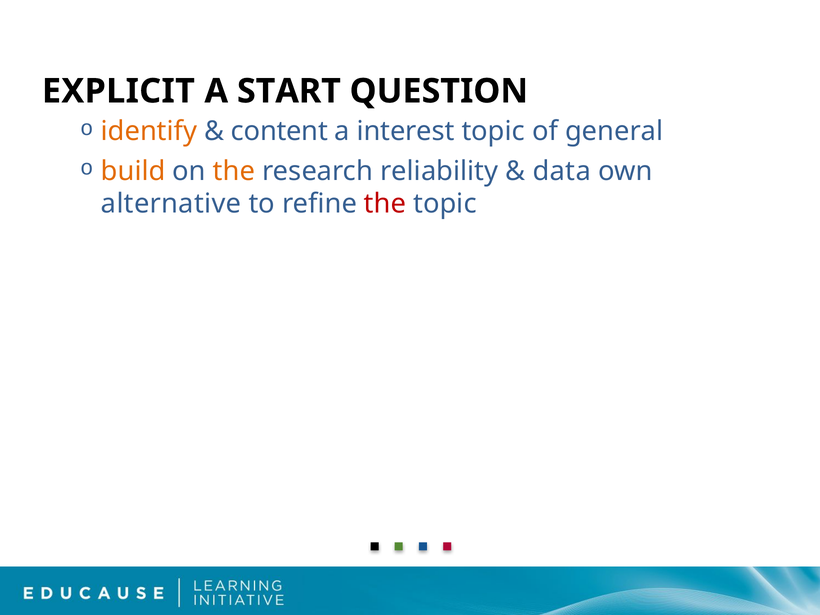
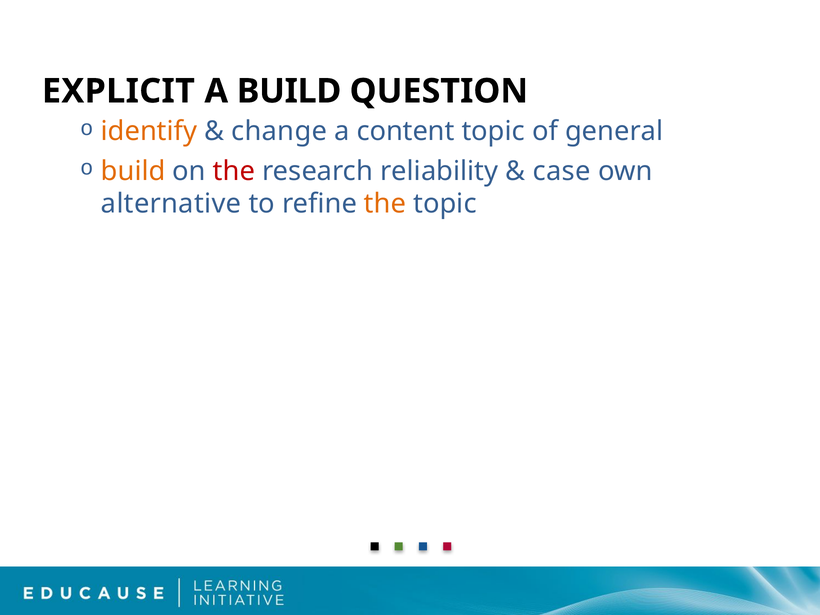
A START: START -> BUILD
content: content -> change
interest: interest -> content
the at (234, 171) colour: orange -> red
data: data -> case
the at (385, 204) colour: red -> orange
